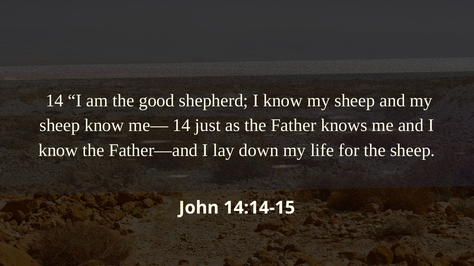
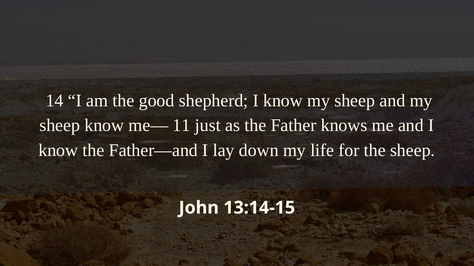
me— 14: 14 -> 11
14:14-15: 14:14-15 -> 13:14-15
